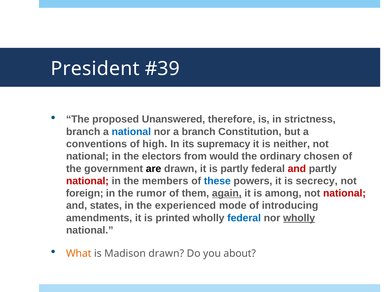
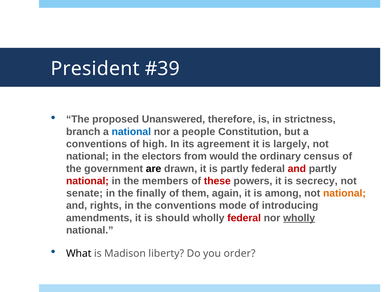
a branch: branch -> people
supremacy: supremacy -> agreement
neither: neither -> largely
chosen: chosen -> census
these colour: blue -> red
foreign: foreign -> senate
rumor: rumor -> finally
again underline: present -> none
national at (344, 194) colour: red -> orange
states: states -> rights
the experienced: experienced -> conventions
printed: printed -> should
federal at (244, 218) colour: blue -> red
What colour: orange -> black
Madison drawn: drawn -> liberty
about: about -> order
